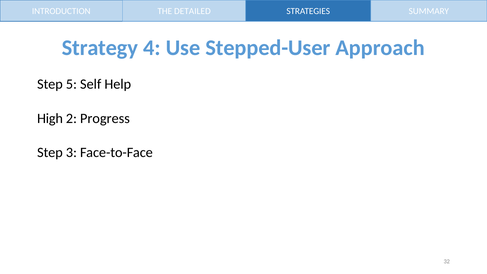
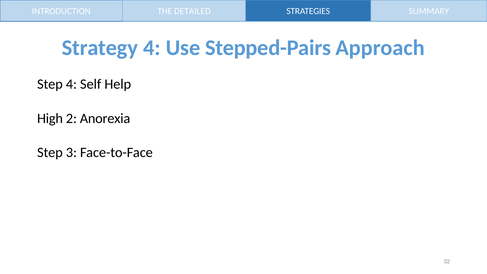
Stepped-User: Stepped-User -> Stepped-Pairs
Step 5: 5 -> 4
Progress: Progress -> Anorexia
